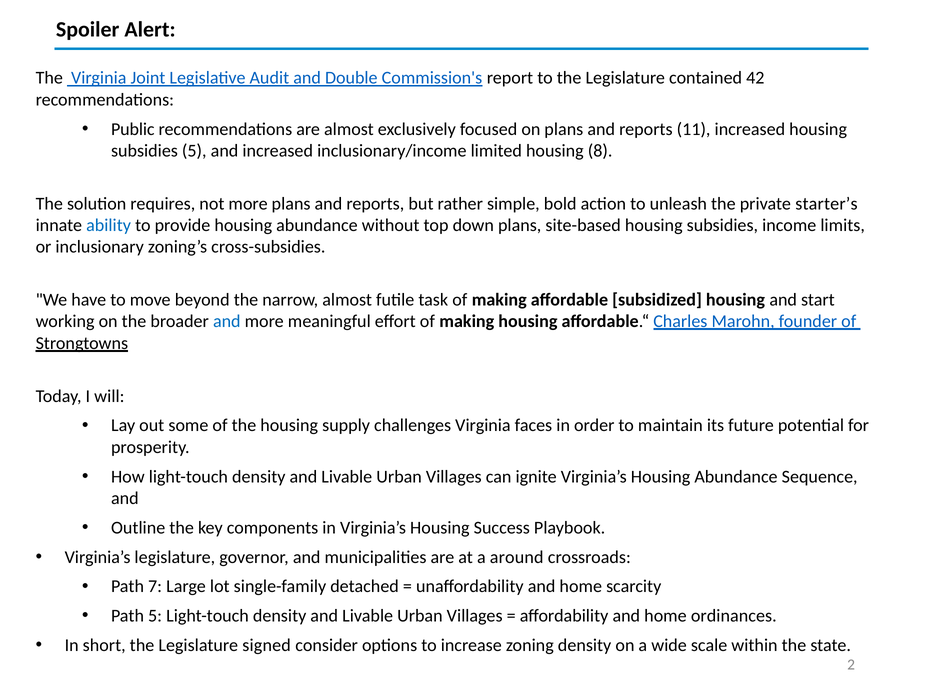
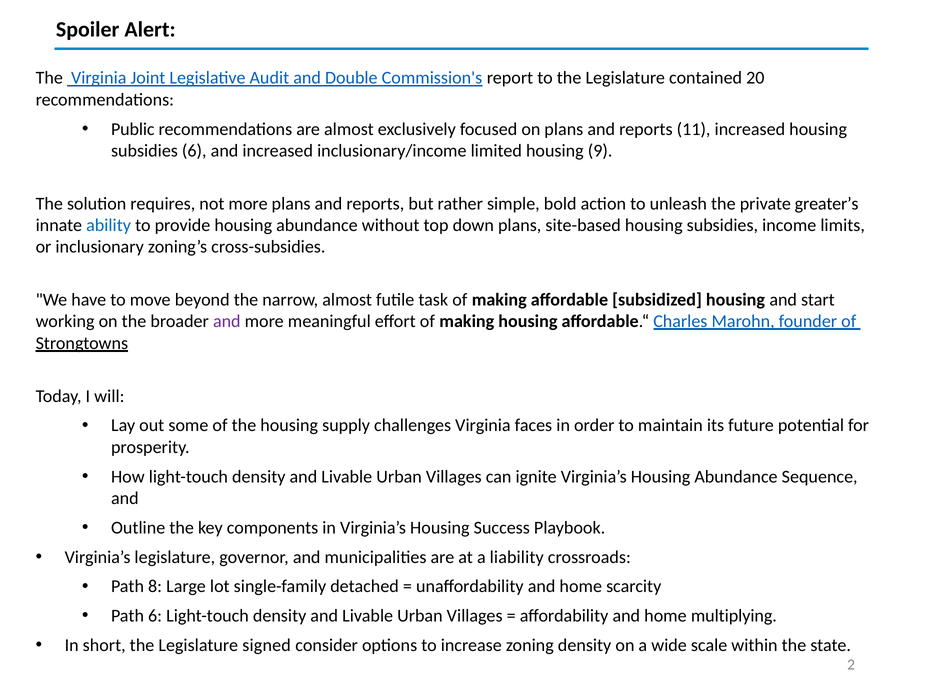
42: 42 -> 20
subsidies 5: 5 -> 6
8: 8 -> 9
starter’s: starter’s -> greater’s
and at (227, 321) colour: blue -> purple
around: around -> liability
7: 7 -> 8
Path 5: 5 -> 6
ordinances: ordinances -> multiplying
